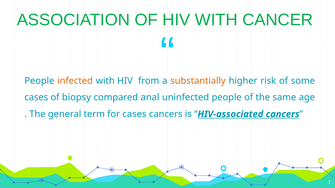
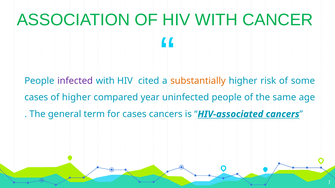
infected colour: orange -> purple
from: from -> cited
of biopsy: biopsy -> higher
anal: anal -> year
